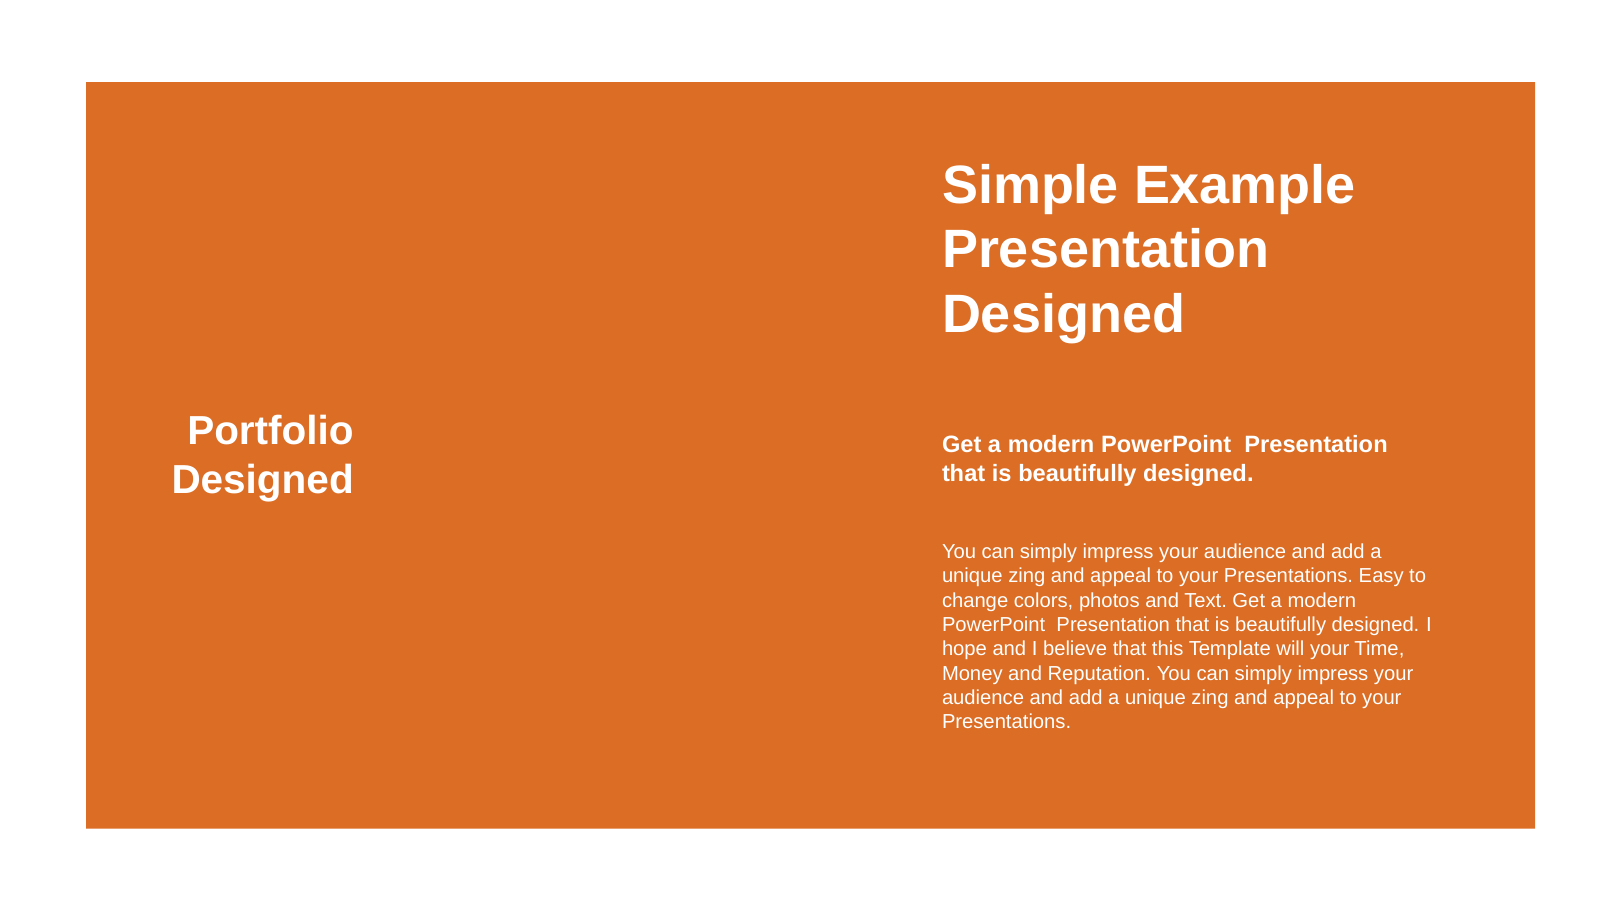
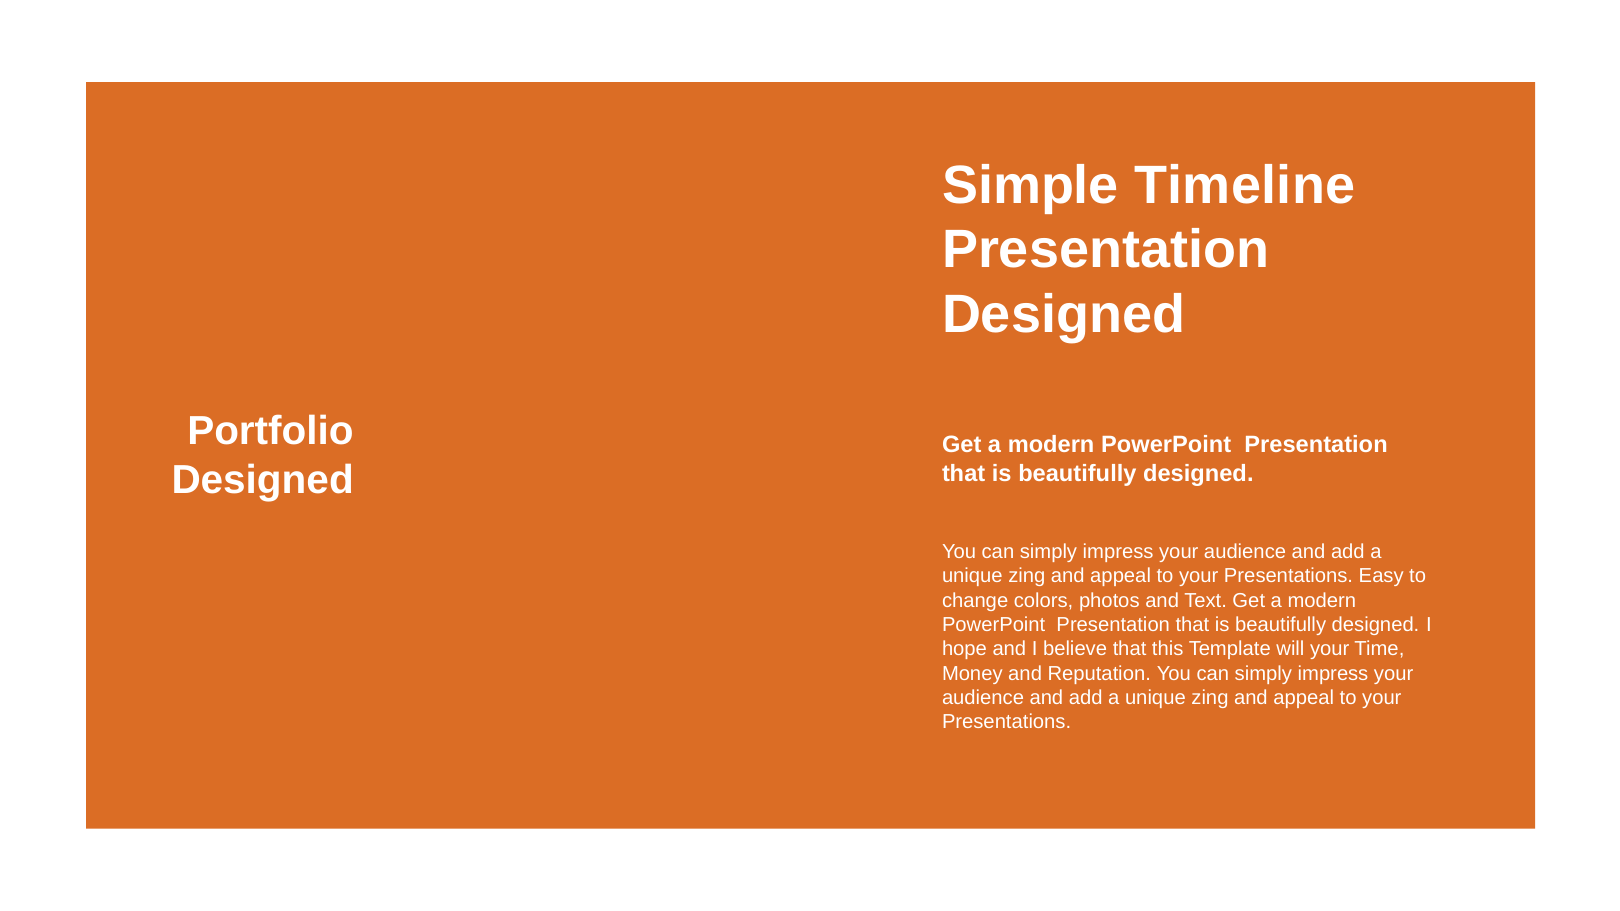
Example: Example -> Timeline
